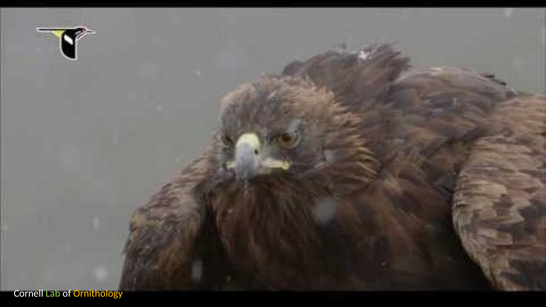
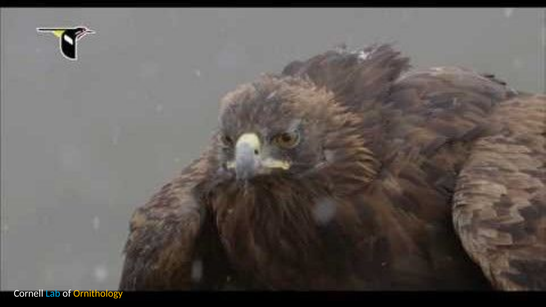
Lab colour: light green -> light blue
